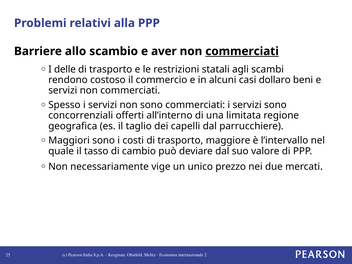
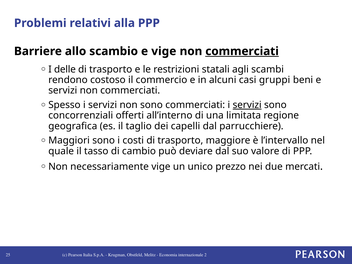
e aver: aver -> vige
dollaro: dollaro -> gruppi
servizi at (247, 105) underline: none -> present
